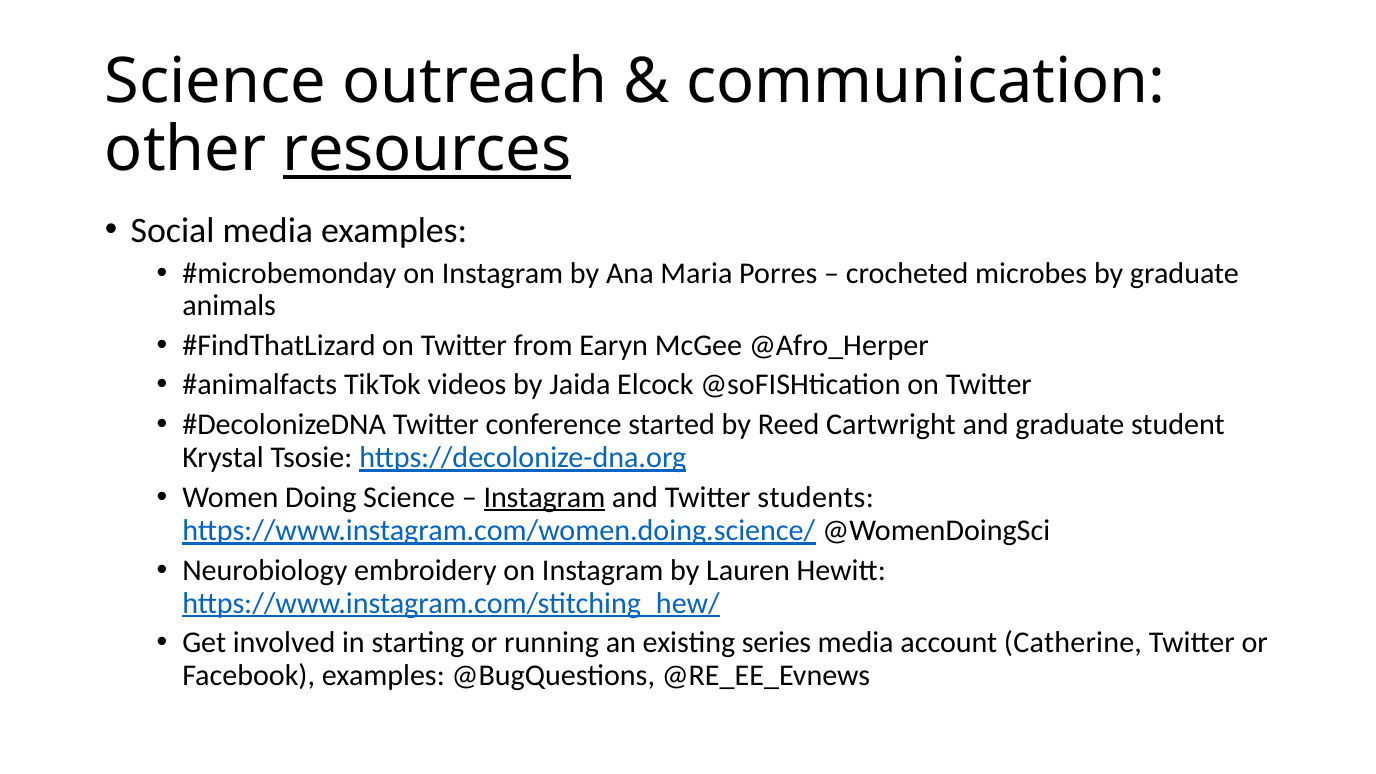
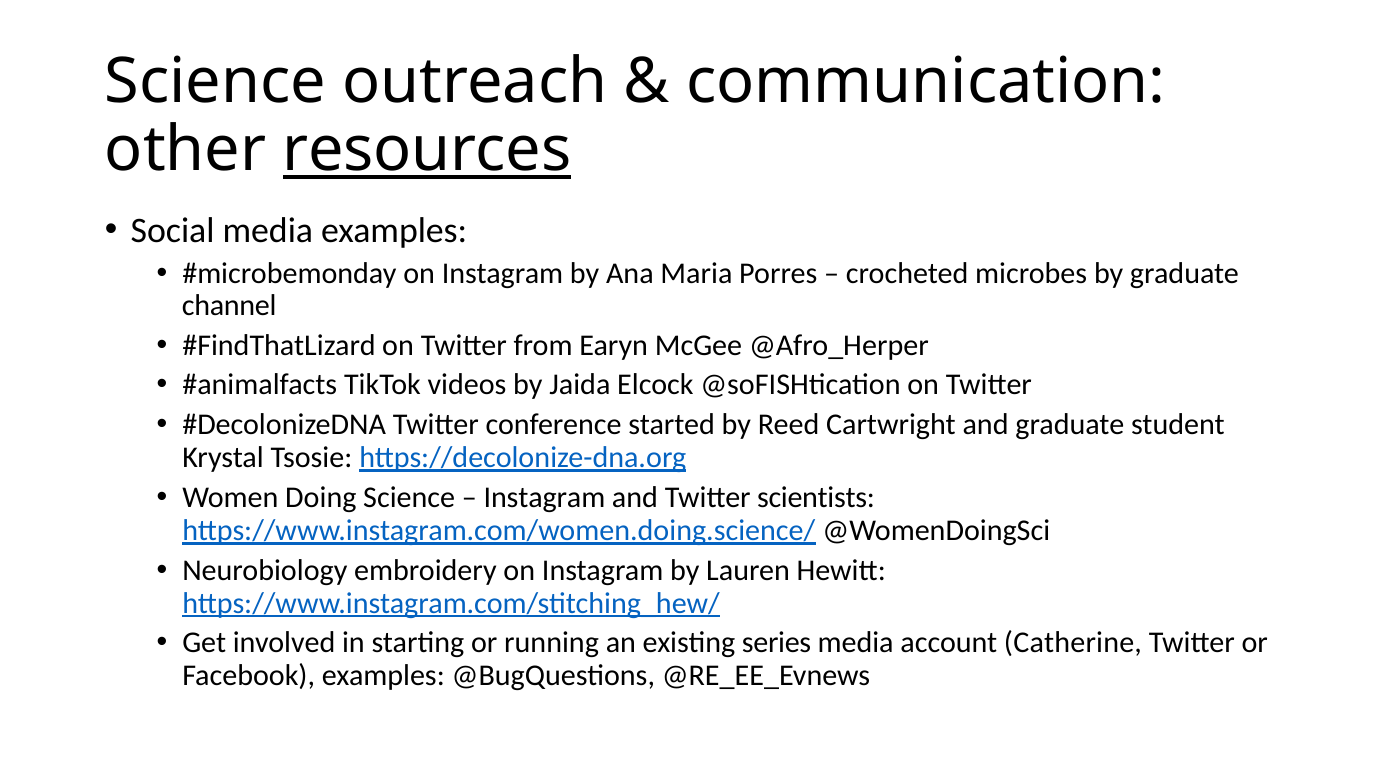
animals: animals -> channel
Instagram at (544, 497) underline: present -> none
students: students -> scientists
